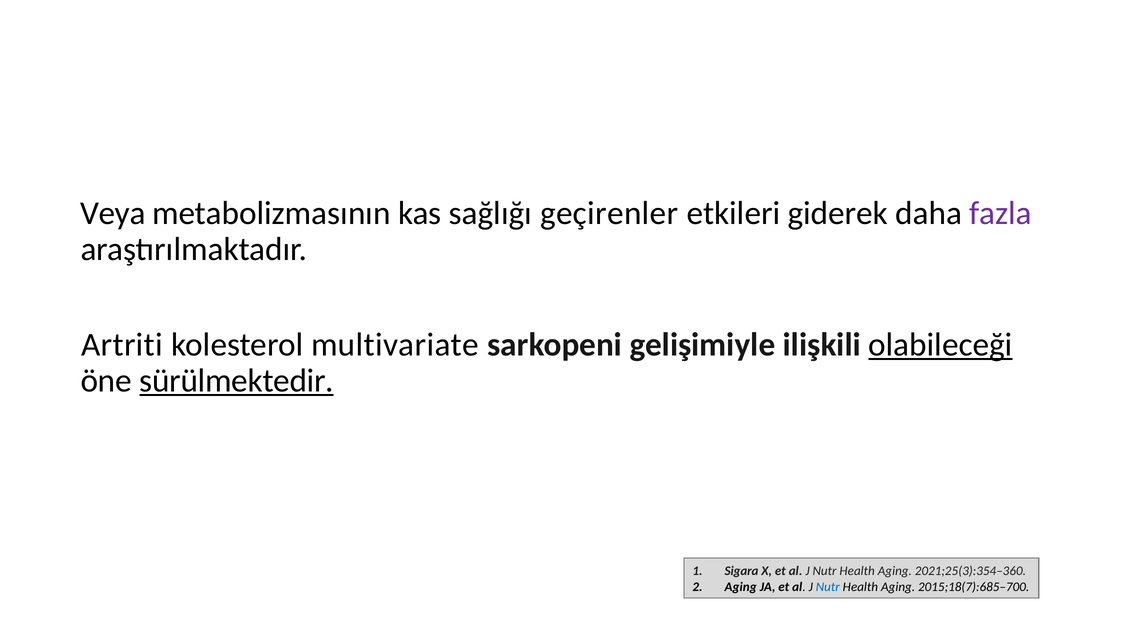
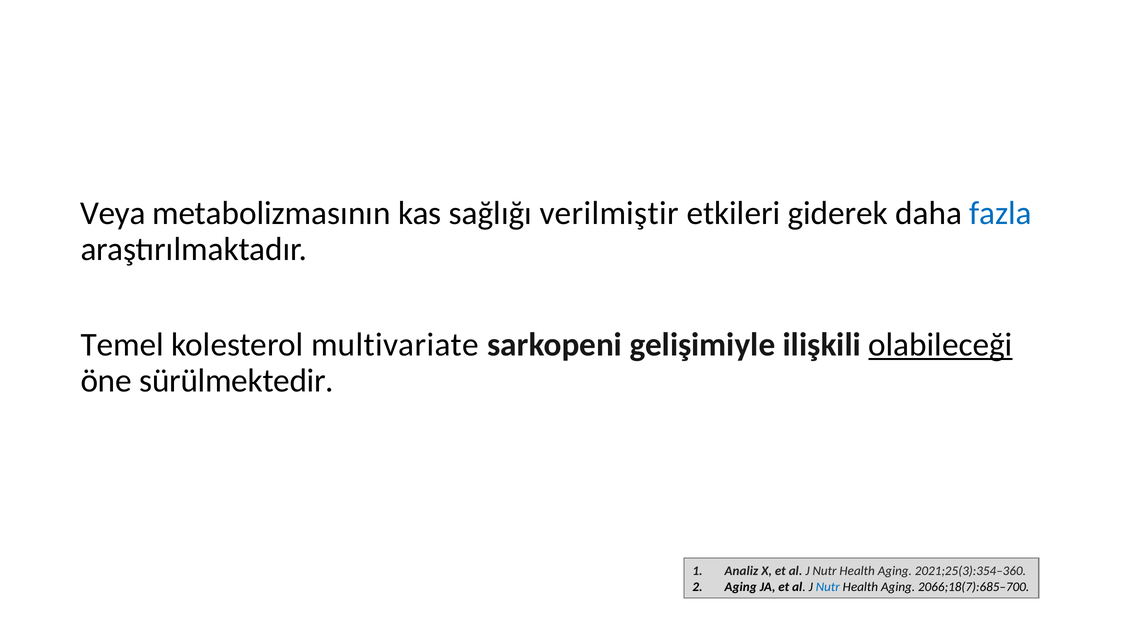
geçirenler: geçirenler -> verilmiştir
fazla colour: purple -> blue
Artriti: Artriti -> Temel
sürülmektedir underline: present -> none
Sigara: Sigara -> Analiz
2015;18(7):685–700: 2015;18(7):685–700 -> 2066;18(7):685–700
